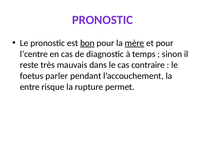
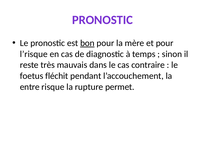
mère underline: present -> none
l’centre: l’centre -> l’risque
parler: parler -> fléchit
